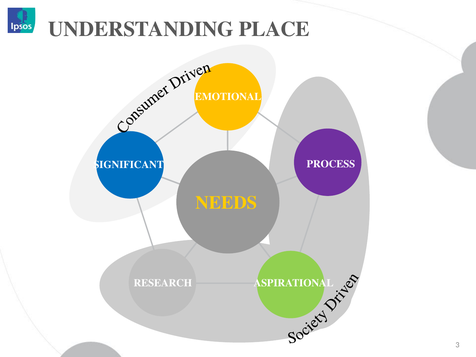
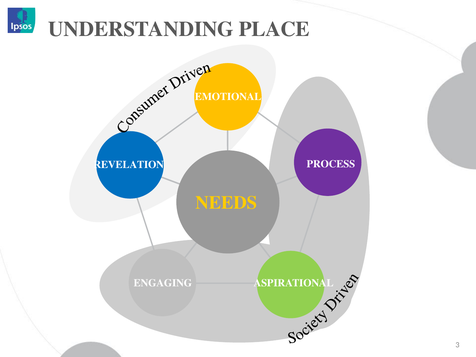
SIGNIFICANT: SIGNIFICANT -> REVELATION
RESEARCH: RESEARCH -> ENGAGING
